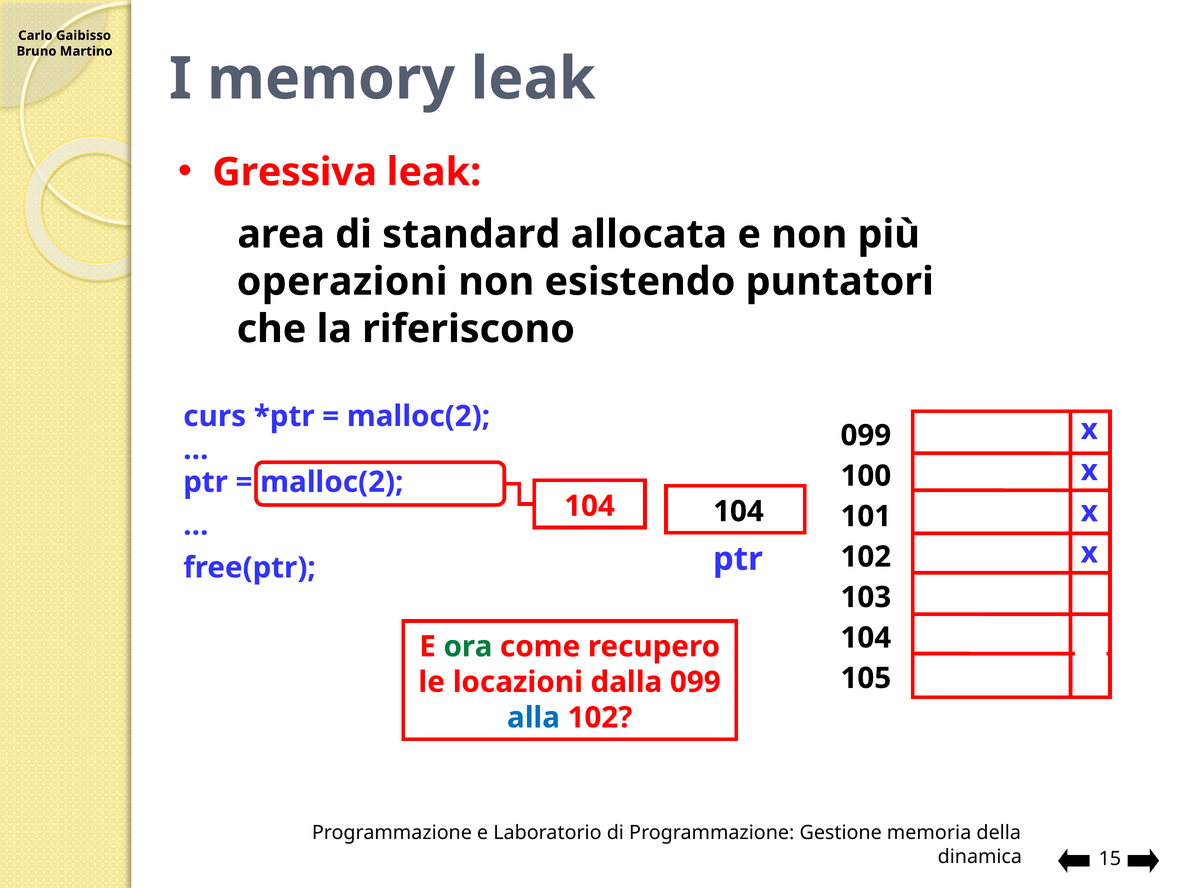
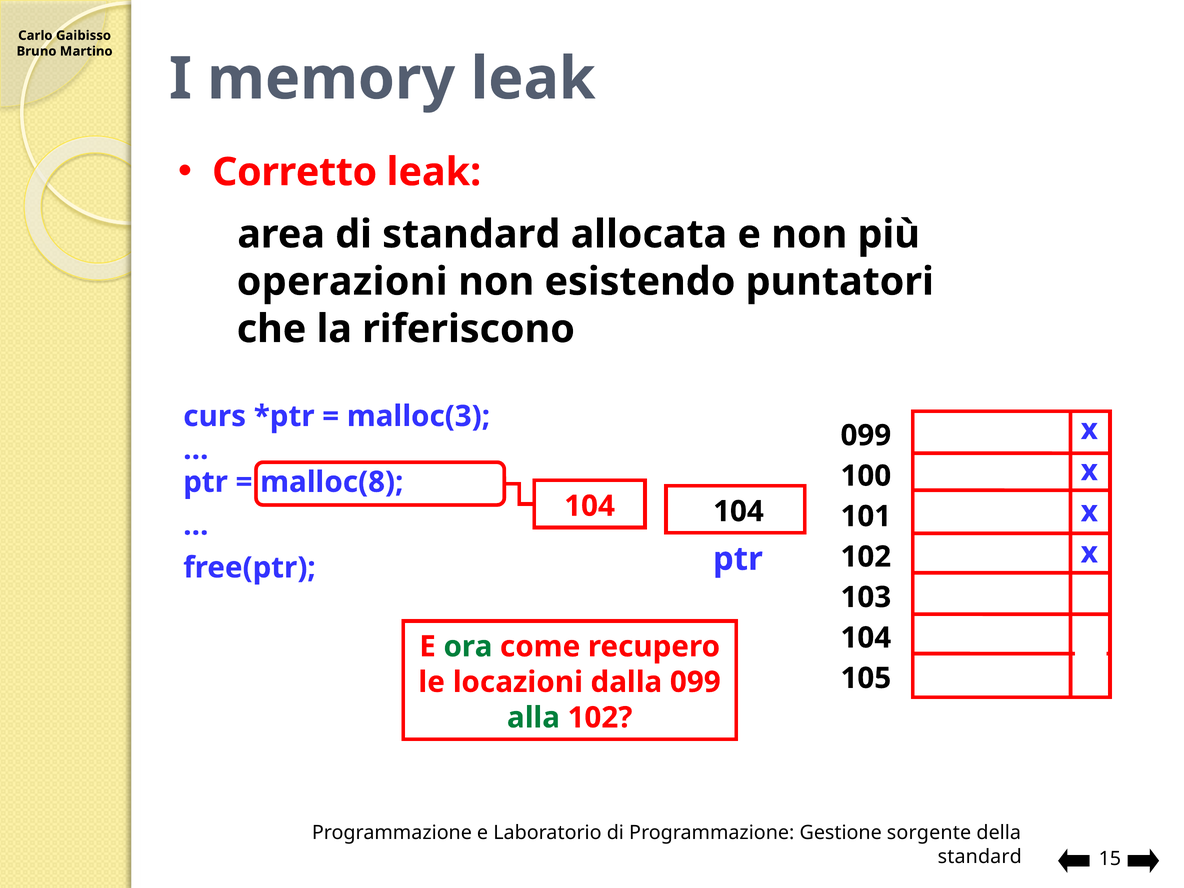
Gressiva: Gressiva -> Corretto
malloc(2 at (418, 416): malloc(2 -> malloc(3
malloc(2 at (332, 482): malloc(2 -> malloc(8
alla colour: blue -> green
memoria: memoria -> sorgente
dinamica at (980, 857): dinamica -> standard
